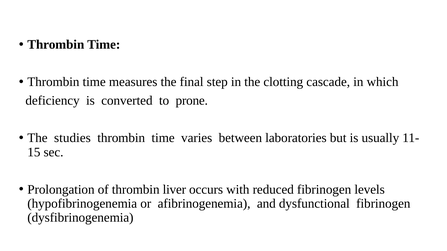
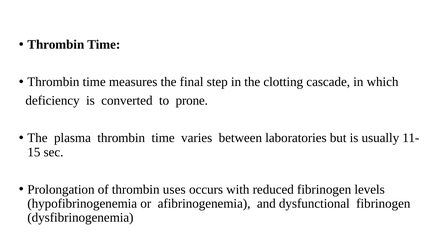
studies: studies -> plasma
liver: liver -> uses
